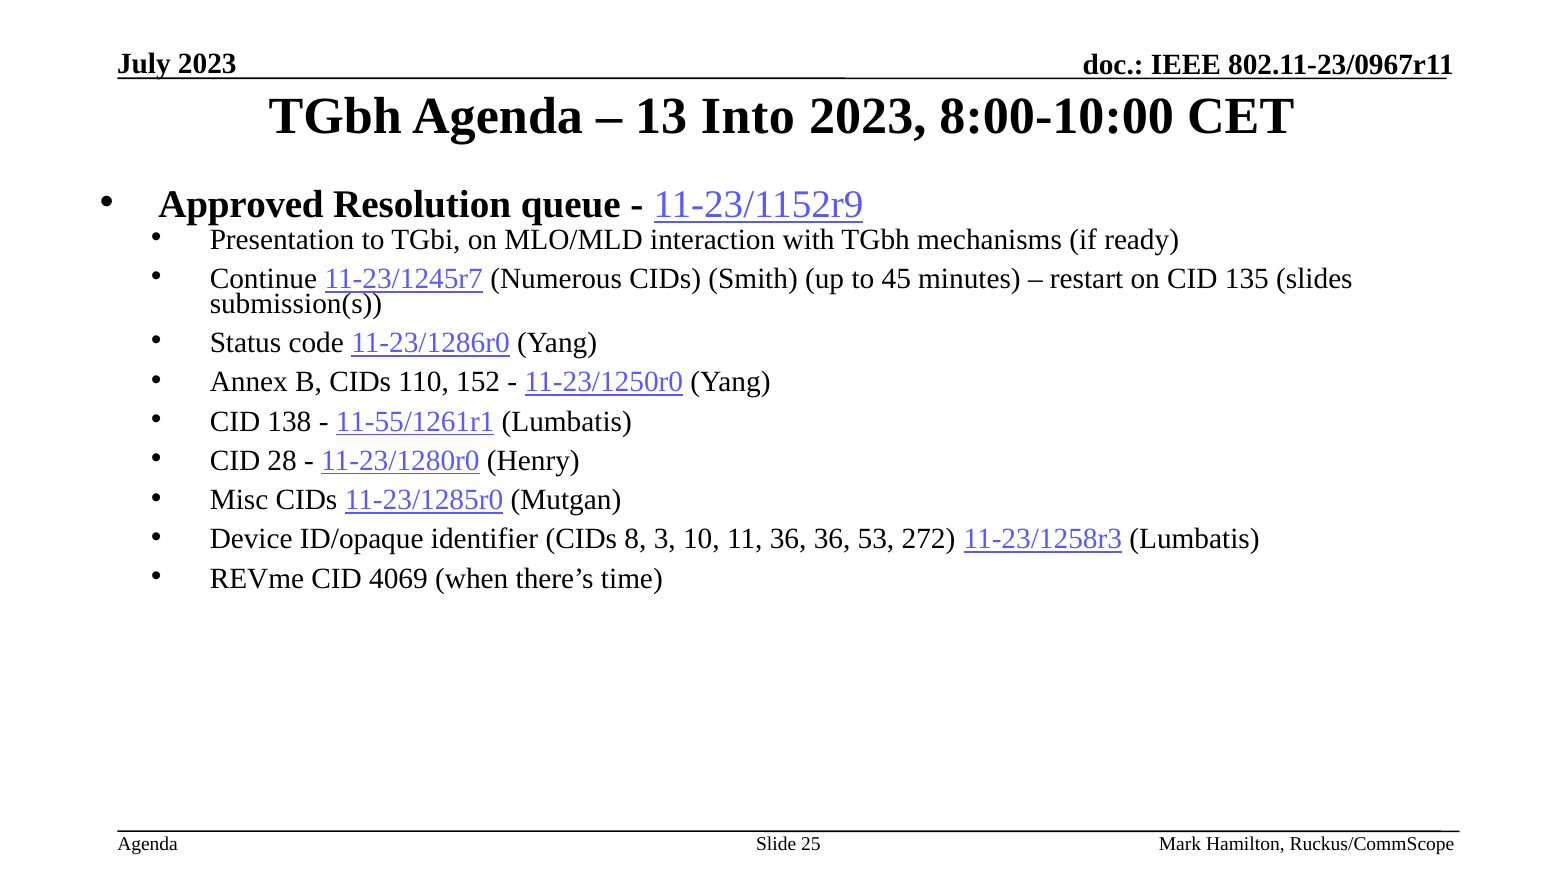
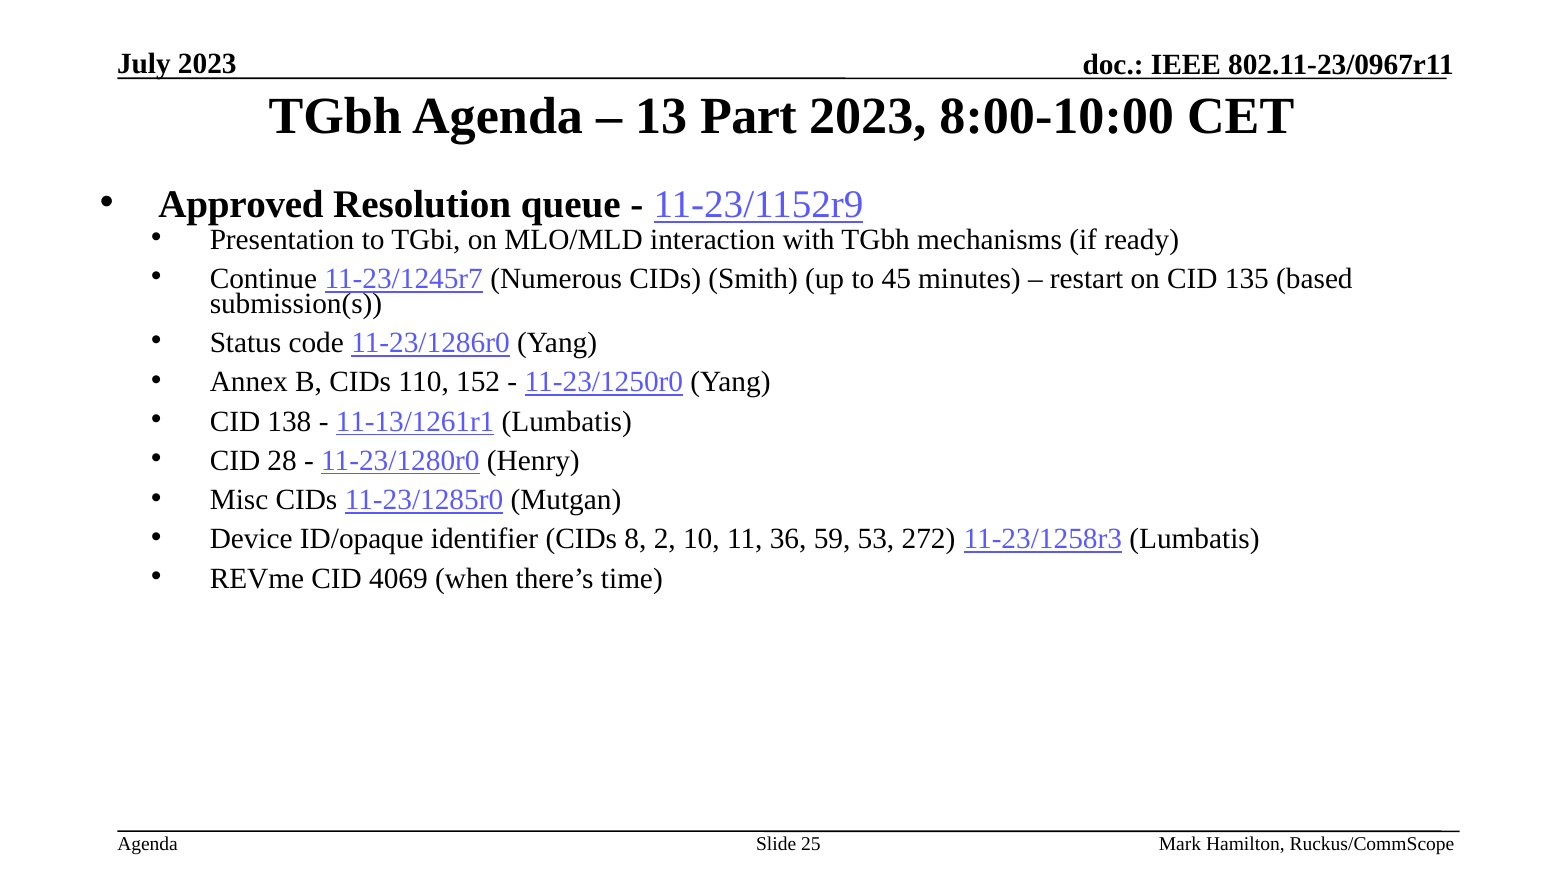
Into: Into -> Part
slides: slides -> based
11-55/1261r1: 11-55/1261r1 -> 11-13/1261r1
3: 3 -> 2
36 36: 36 -> 59
